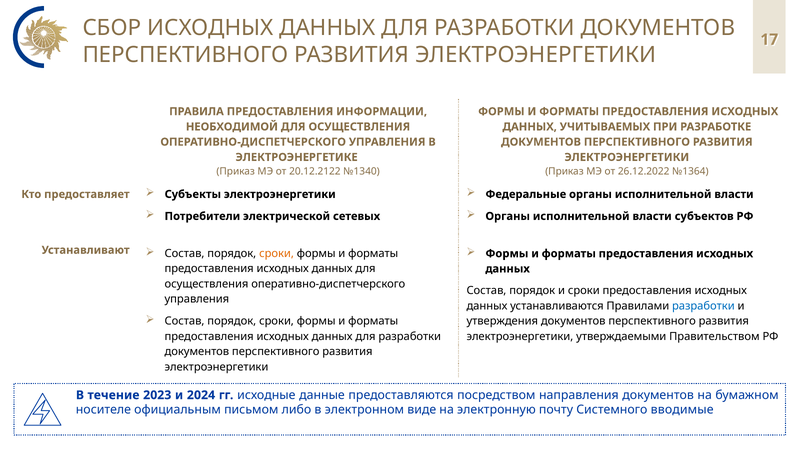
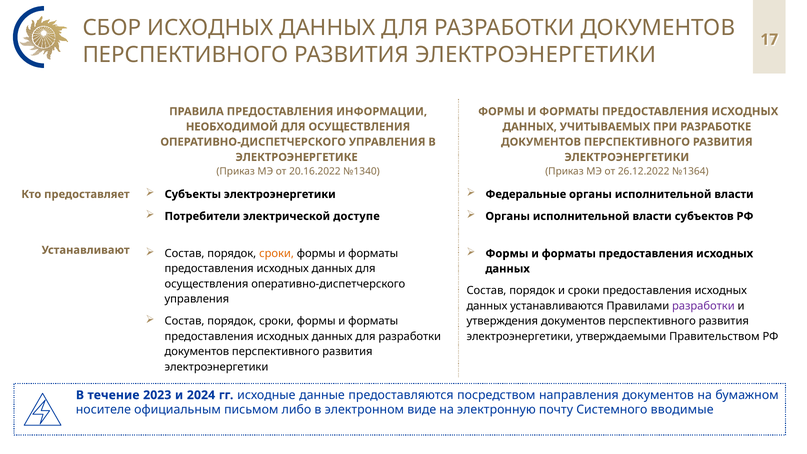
20.12.2122: 20.12.2122 -> 20.16.2022
сетевых: сетевых -> доступе
разработки at (703, 306) colour: blue -> purple
